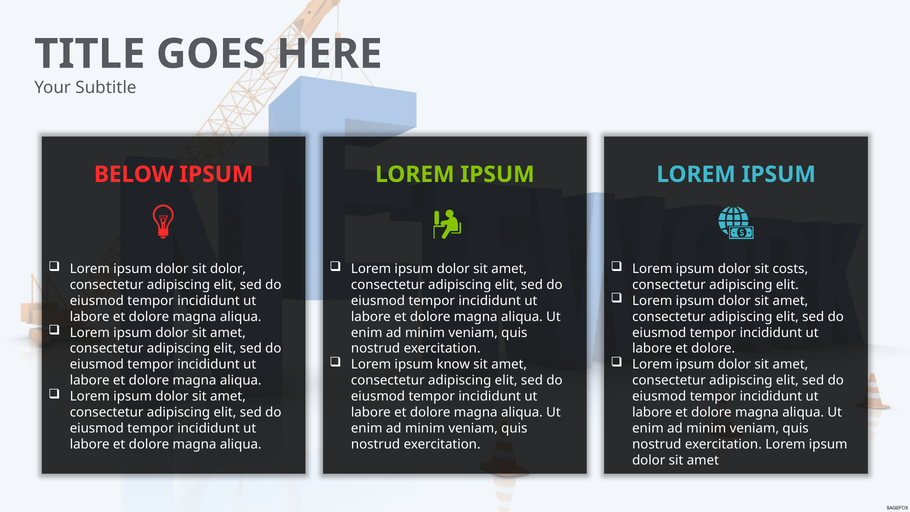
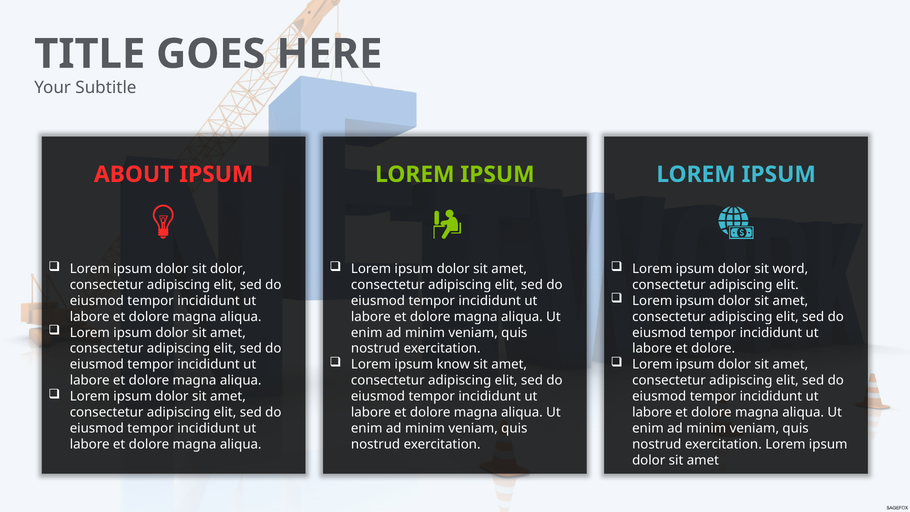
BELOW: BELOW -> ABOUT
costs: costs -> word
